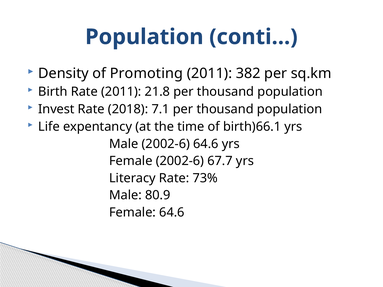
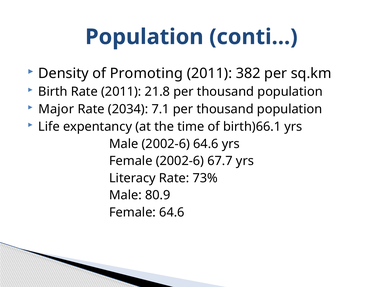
Invest: Invest -> Major
2018: 2018 -> 2034
